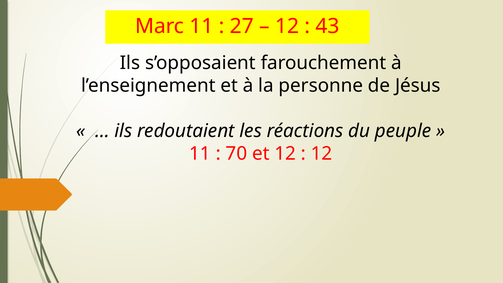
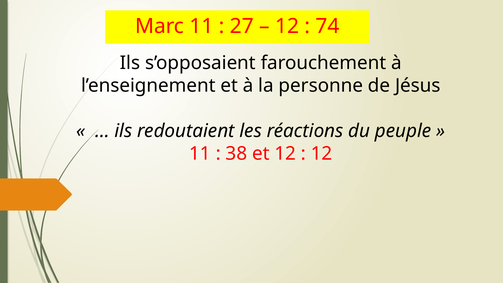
43: 43 -> 74
70: 70 -> 38
